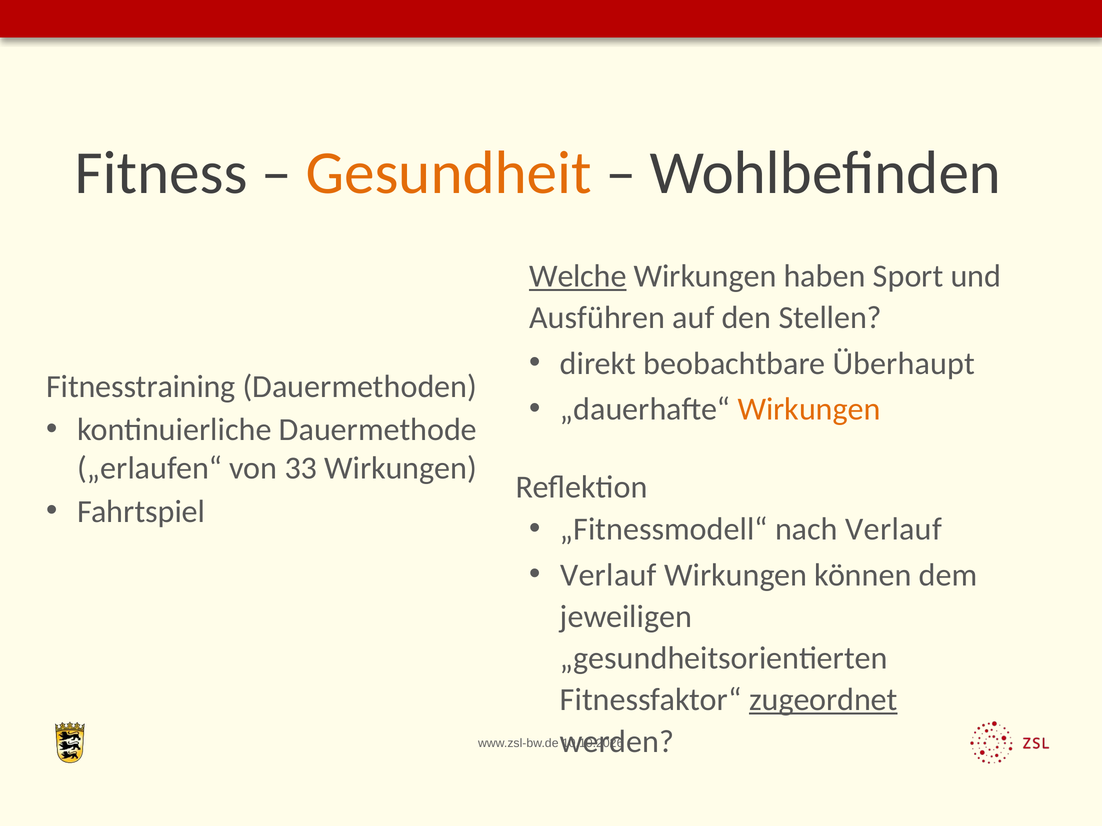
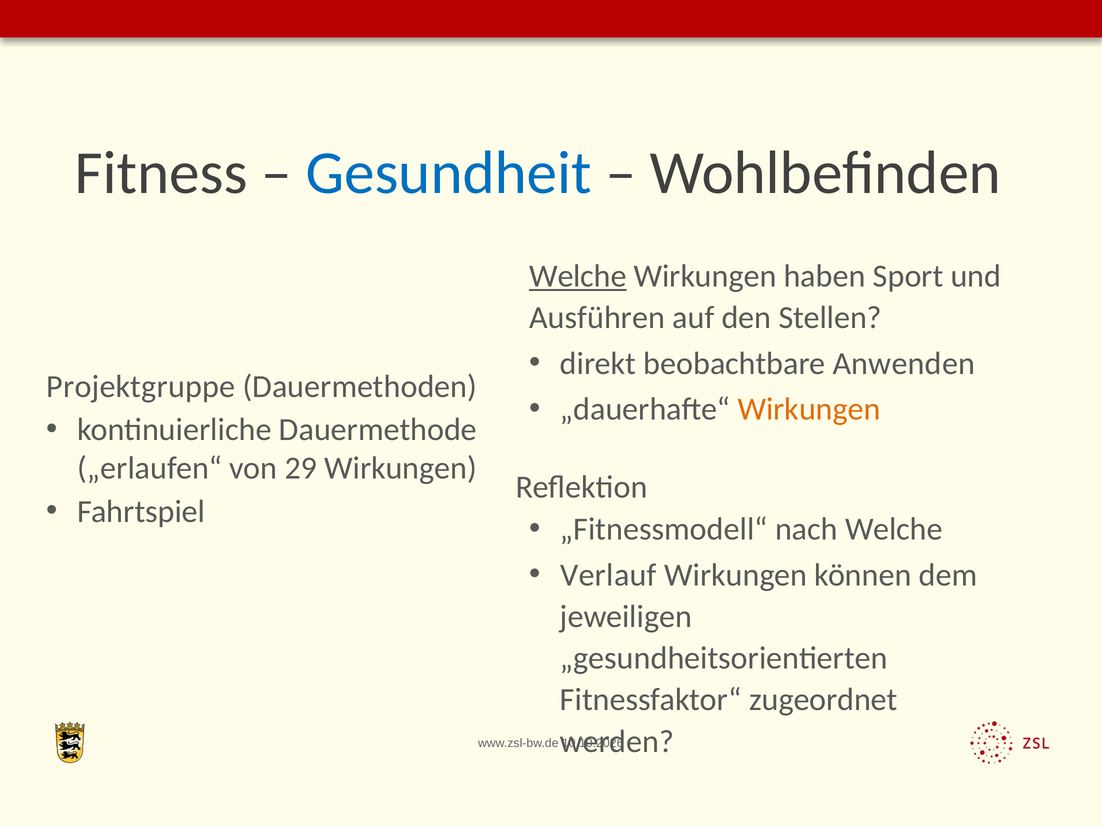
Gesundheit colour: orange -> blue
Überhaupt: Überhaupt -> Anwenden
Fitnesstraining: Fitnesstraining -> Projektgruppe
33: 33 -> 29
nach Verlauf: Verlauf -> Welche
zugeordnet underline: present -> none
